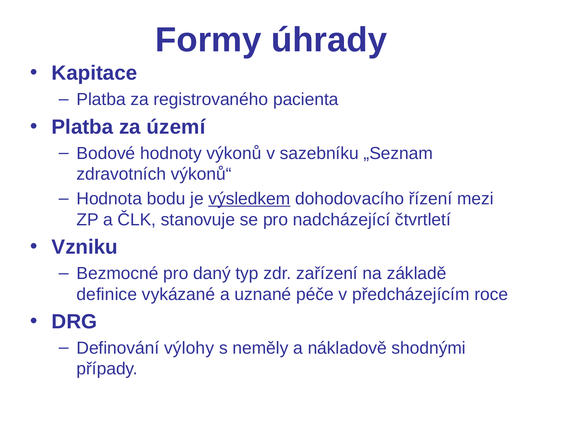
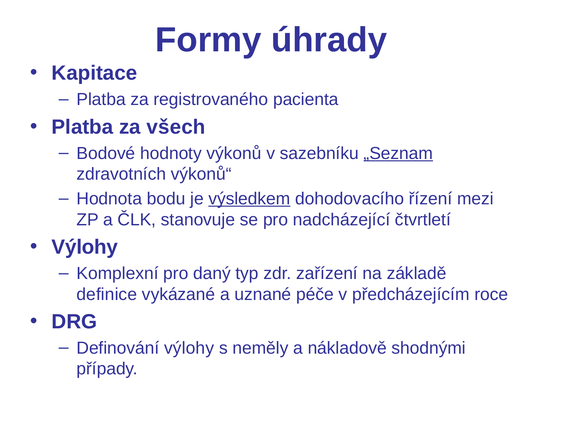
území: území -> všech
„Seznam underline: none -> present
Vzniku at (85, 247): Vzniku -> Výlohy
Bezmocné: Bezmocné -> Komplexní
